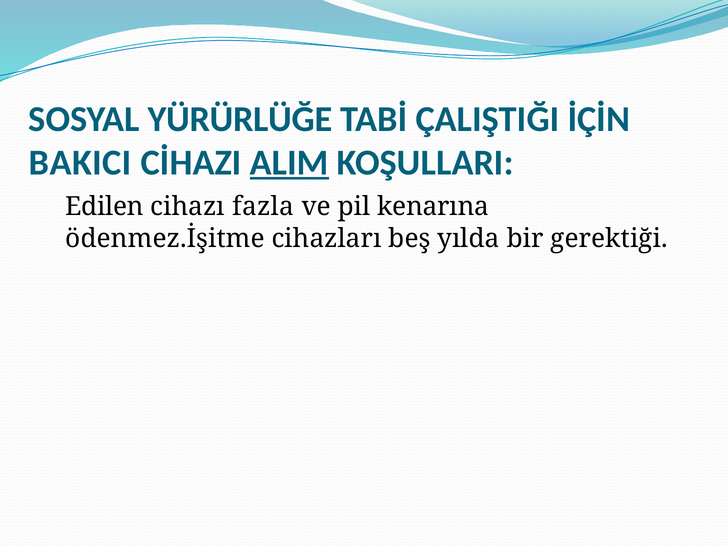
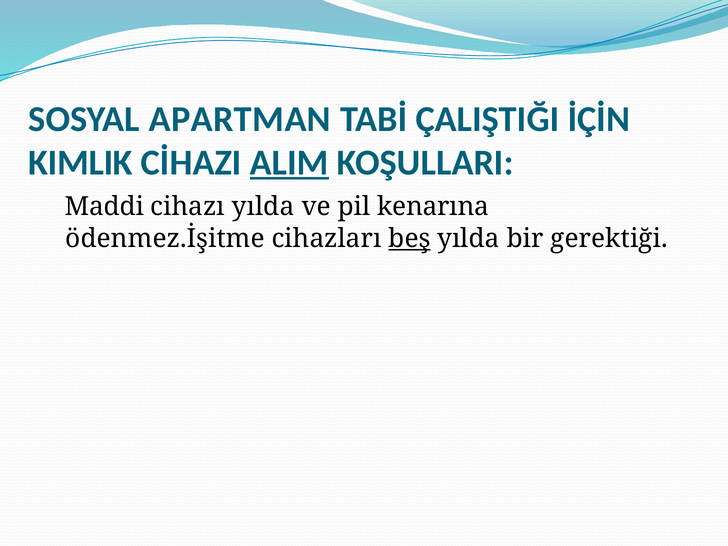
YÜRÜRLÜĞE: YÜRÜRLÜĞE -> APARTMAN
BAKICI: BAKICI -> KIMLIK
Edilen: Edilen -> Maddi
cihazı fazla: fazla -> yılda
beş underline: none -> present
